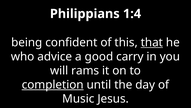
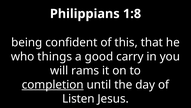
1:4: 1:4 -> 1:8
that underline: present -> none
advice: advice -> things
Music: Music -> Listen
